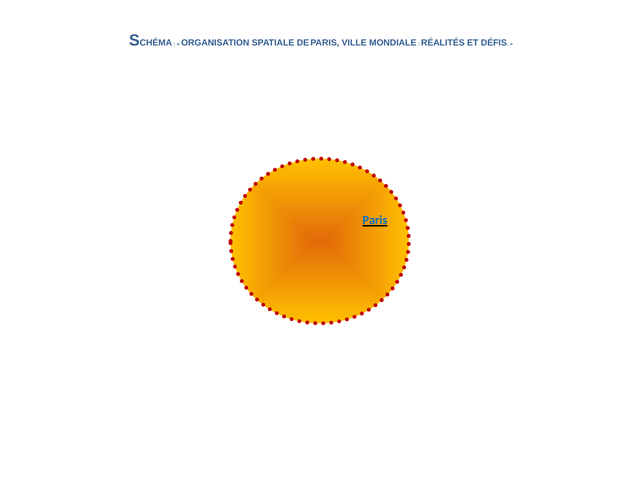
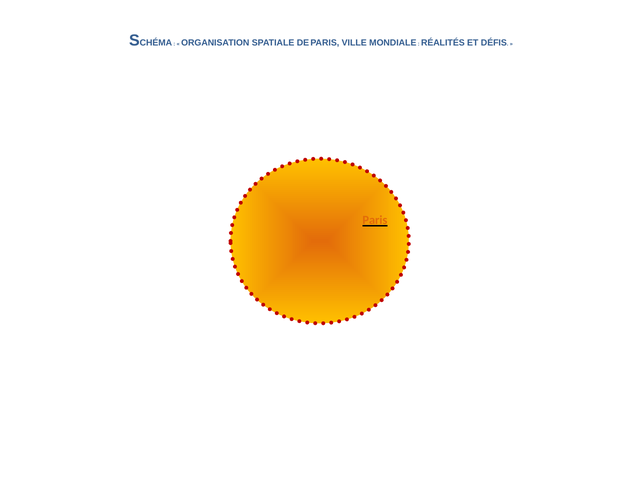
Paris at (375, 220) colour: blue -> orange
